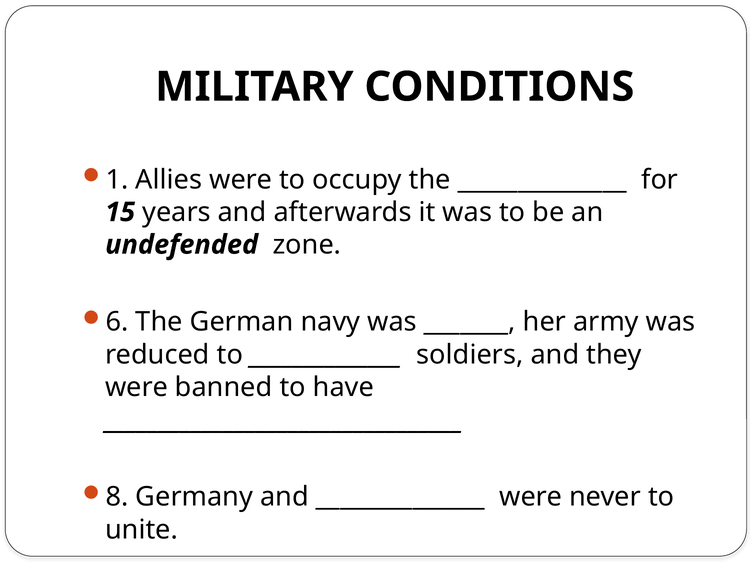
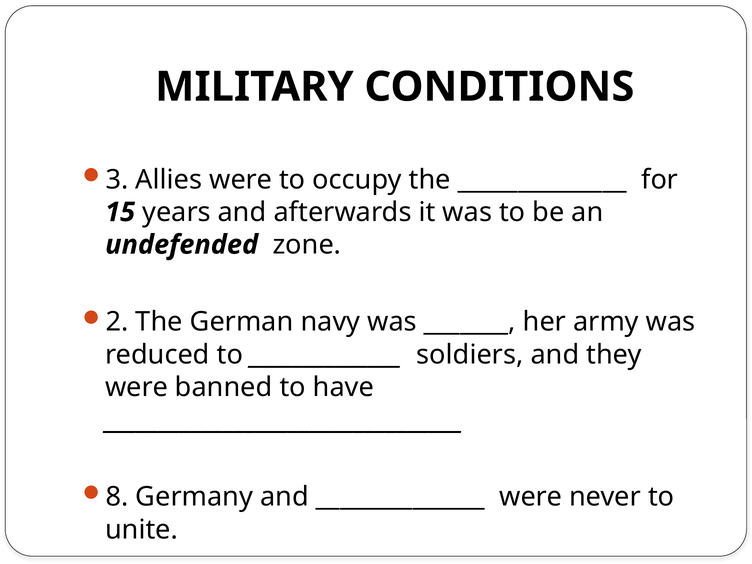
1: 1 -> 3
6: 6 -> 2
